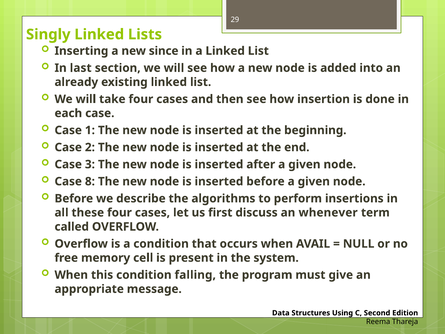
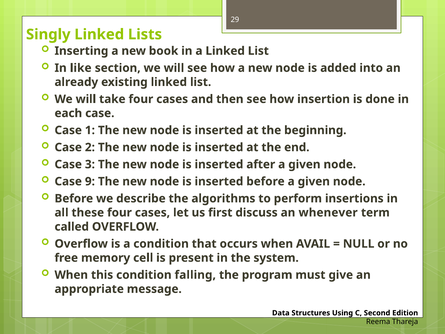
since: since -> book
last: last -> like
8: 8 -> 9
